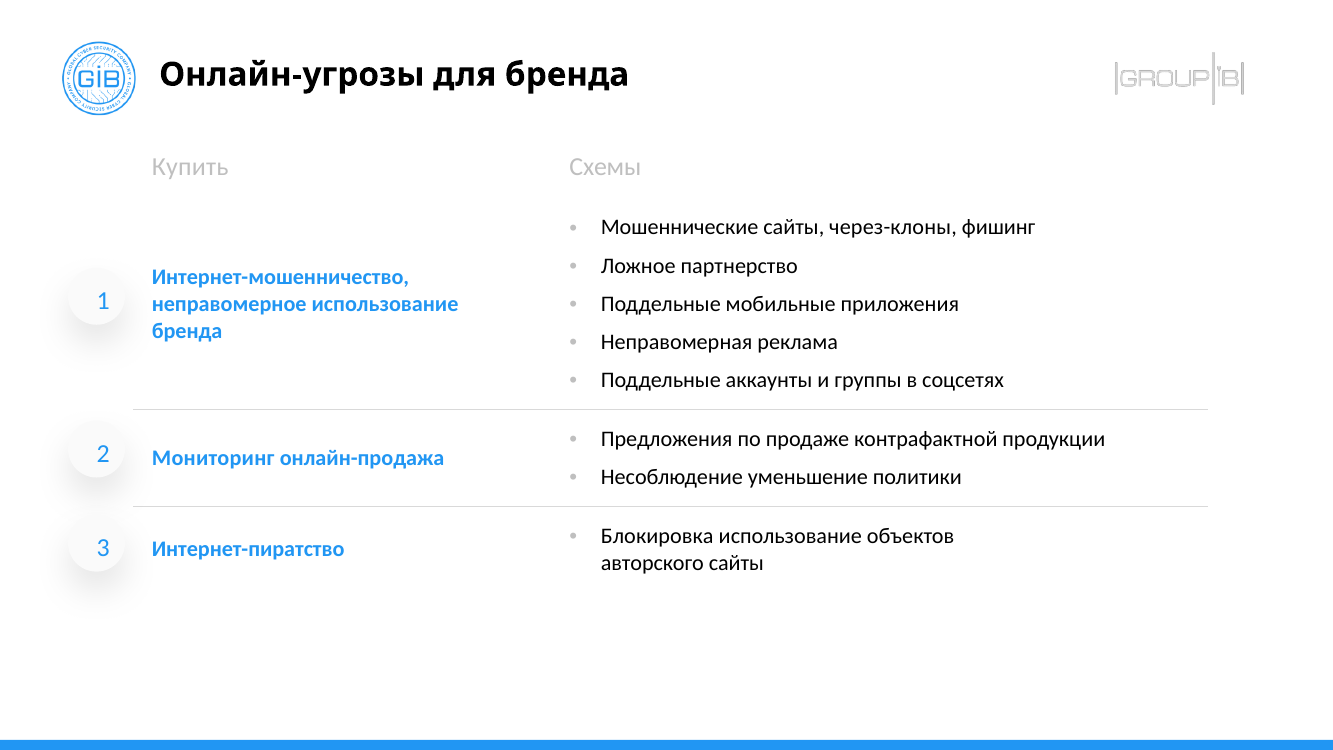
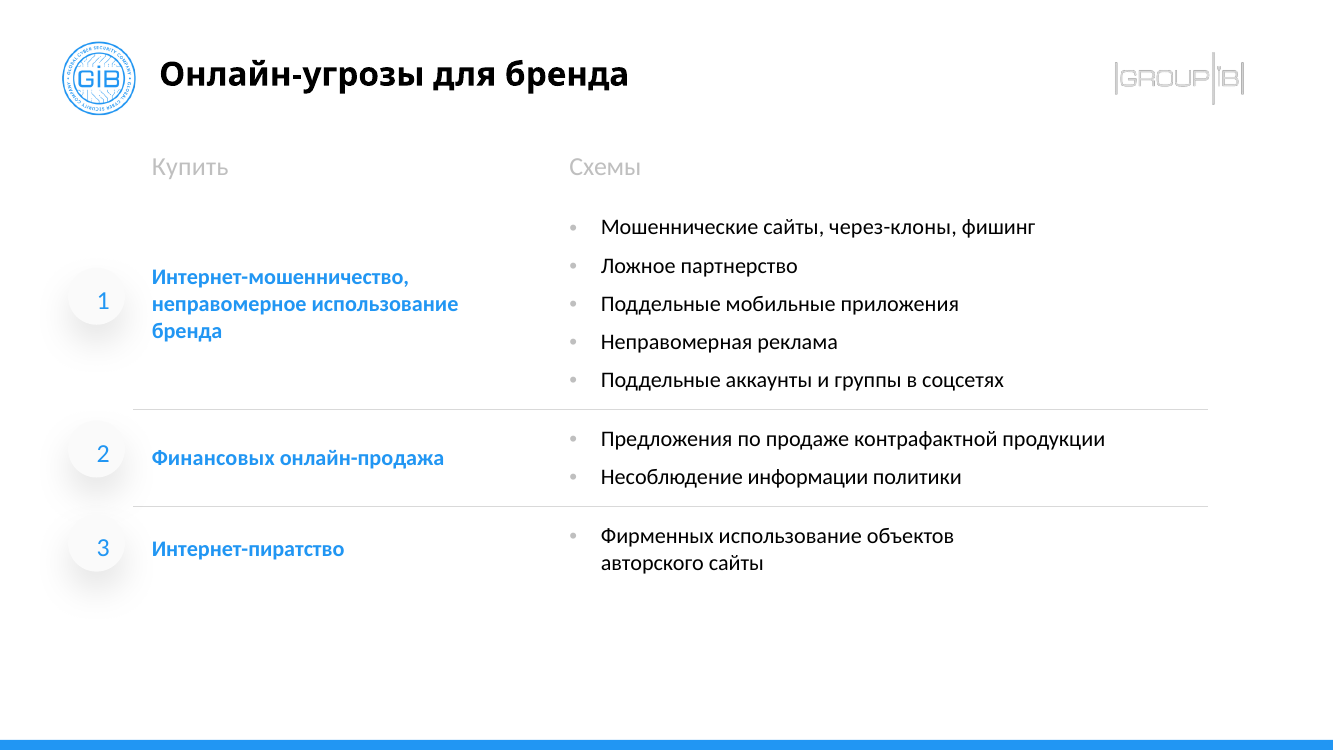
Мониторинг: Мониторинг -> Финансовых
уменьшение: уменьшение -> информации
Блокировка: Блокировка -> Фирменных
